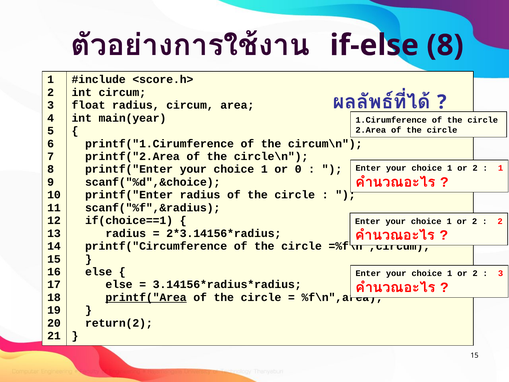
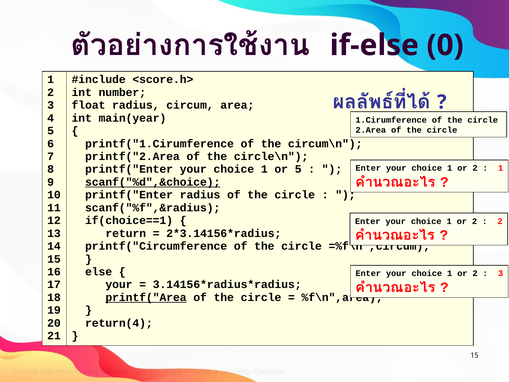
if-else 8: 8 -> 0
int circum: circum -> number
or 0: 0 -> 5
scanf("%d",&choice underline: none -> present
radius at (126, 233): radius -> return
else at (119, 284): else -> your
return(2: return(2 -> return(4
